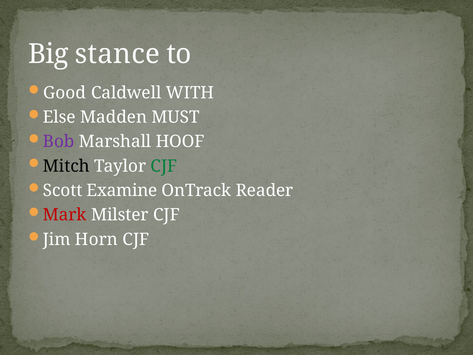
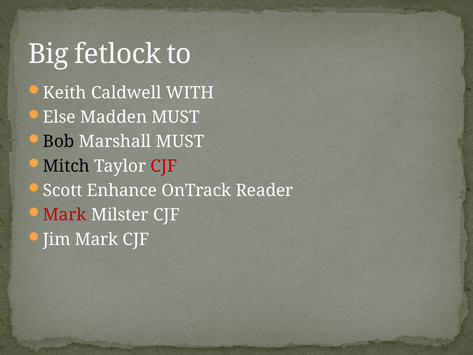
stance: stance -> fetlock
Good: Good -> Keith
Bob colour: purple -> black
Marshall HOOF: HOOF -> MUST
CJF at (164, 166) colour: green -> red
Examine: Examine -> Enhance
Jim Horn: Horn -> Mark
